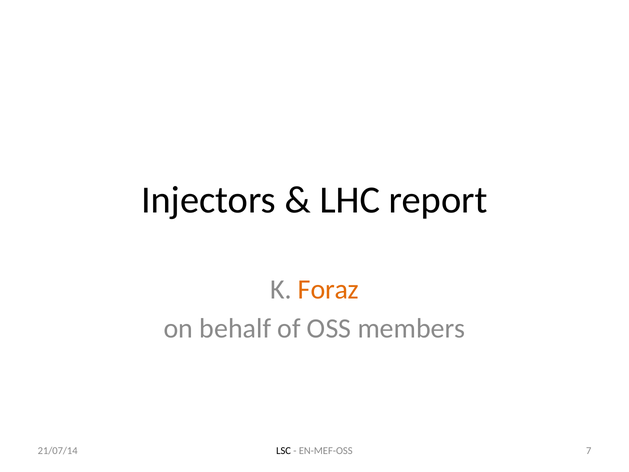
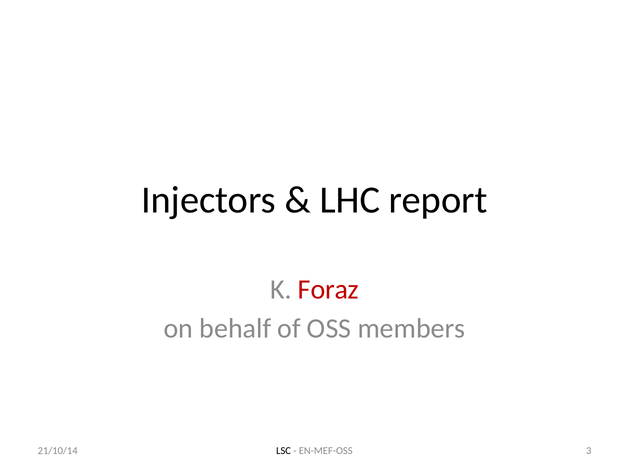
Foraz colour: orange -> red
7: 7 -> 3
21/07/14: 21/07/14 -> 21/10/14
